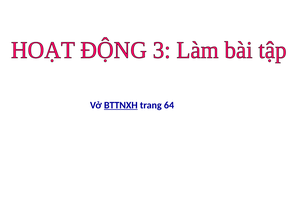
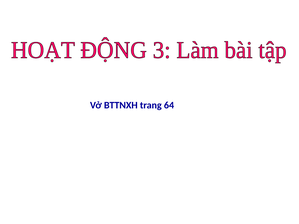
BTTNXH underline: present -> none
